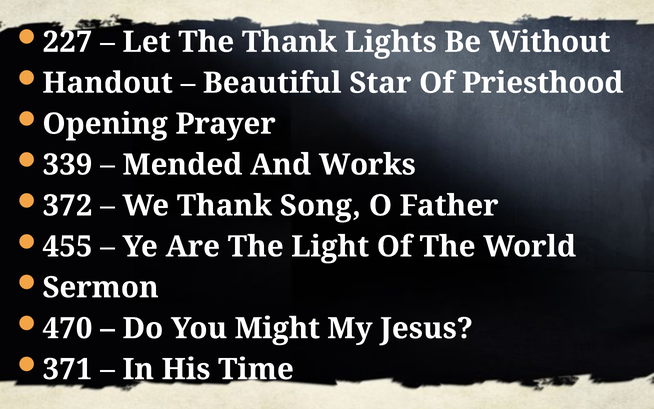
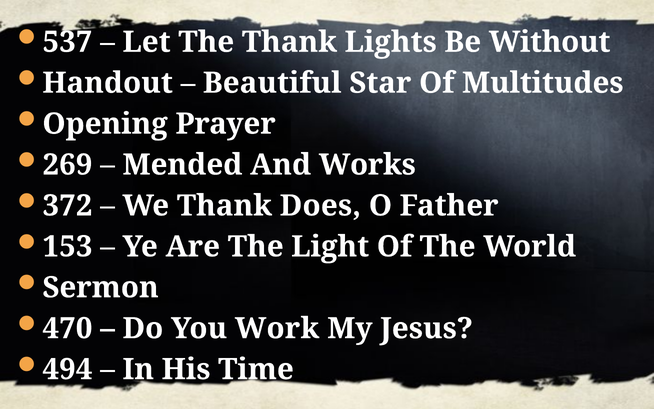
227: 227 -> 537
Priesthood: Priesthood -> Multitudes
339: 339 -> 269
Song: Song -> Does
455: 455 -> 153
Might: Might -> Work
371: 371 -> 494
